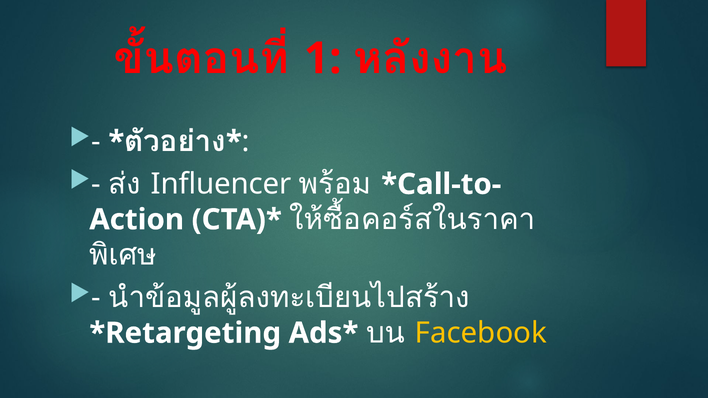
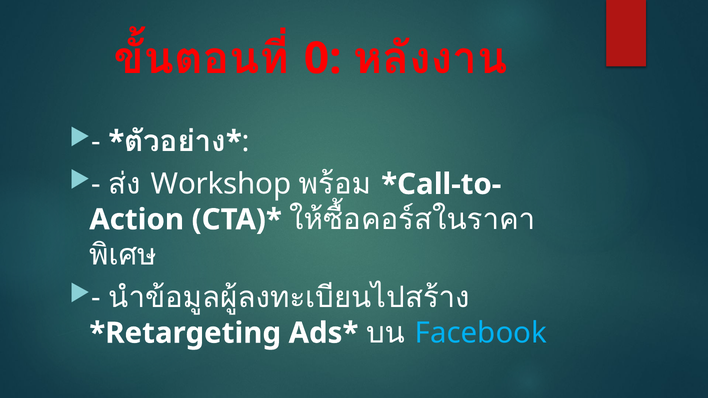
1: 1 -> 0
Influencer: Influencer -> Workshop
Facebook colour: yellow -> light blue
